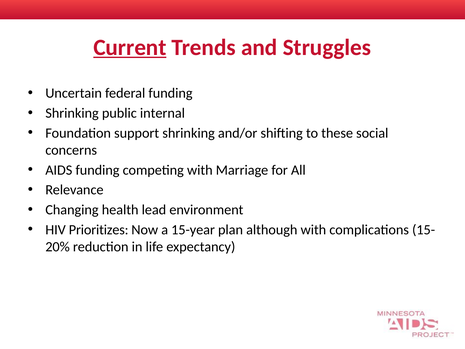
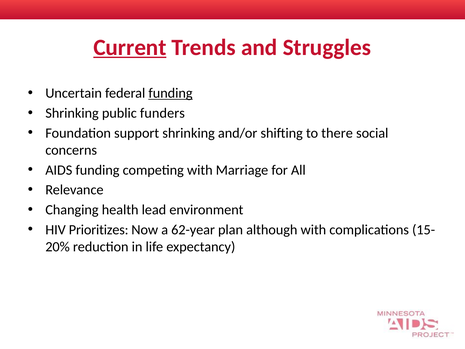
funding at (171, 93) underline: none -> present
internal: internal -> funders
these: these -> there
15-year: 15-year -> 62-year
